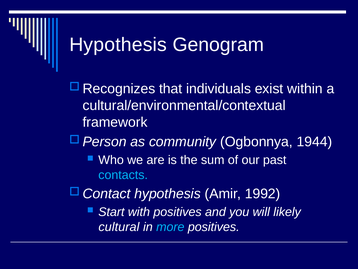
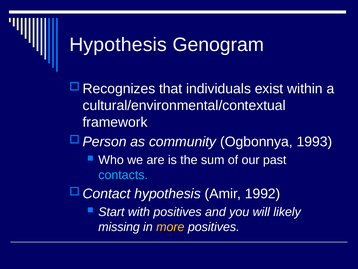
1944: 1944 -> 1993
cultural: cultural -> missing
more colour: light blue -> yellow
